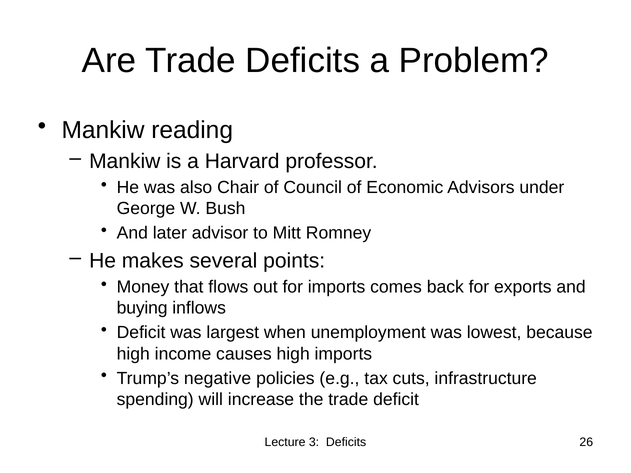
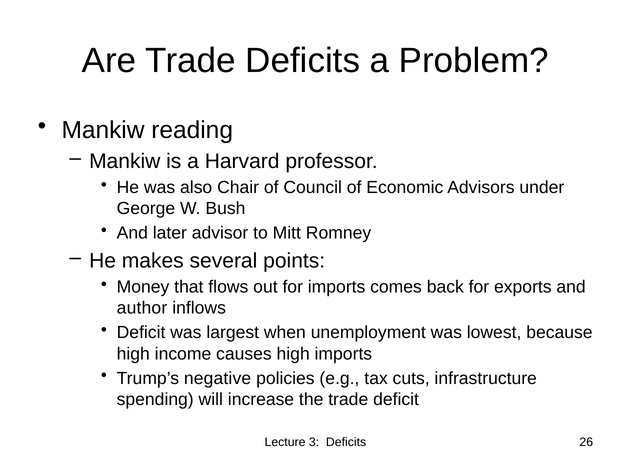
buying: buying -> author
